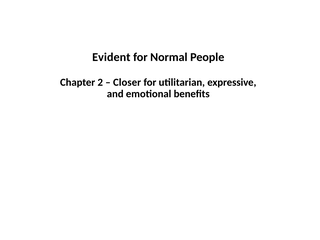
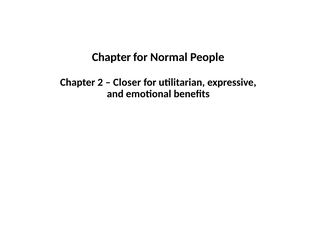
Evident at (111, 57): Evident -> Chapter
